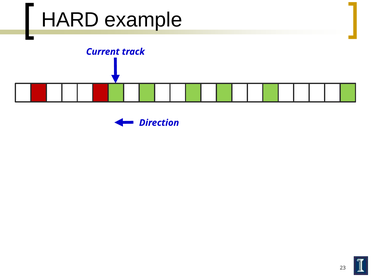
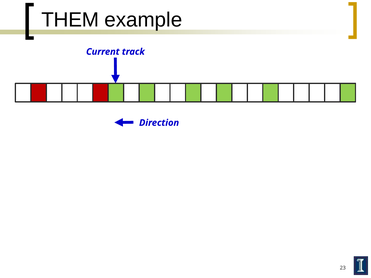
HARD: HARD -> THEM
